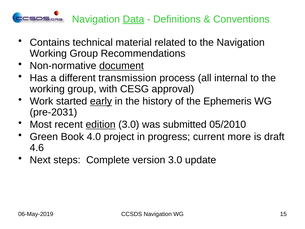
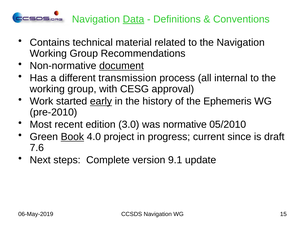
pre-2031: pre-2031 -> pre-2010
edition underline: present -> none
submitted: submitted -> normative
Book underline: none -> present
more: more -> since
4.6: 4.6 -> 7.6
version 3.0: 3.0 -> 9.1
